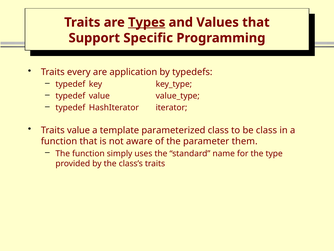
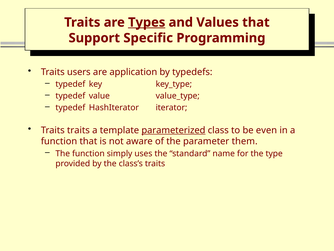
every: every -> users
Traits value: value -> traits
parameterized underline: none -> present
be class: class -> even
